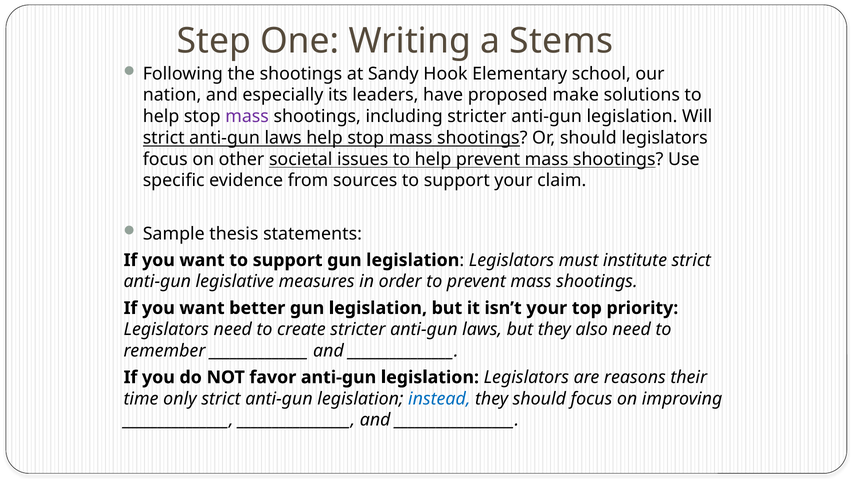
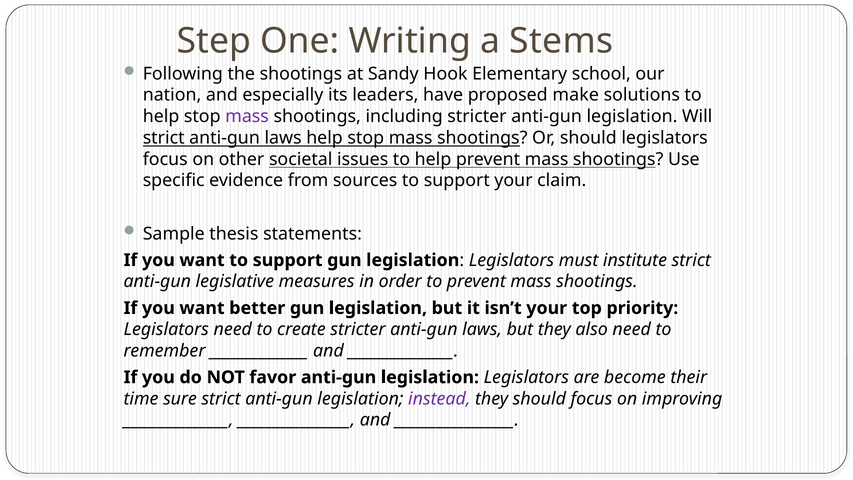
reasons: reasons -> become
only: only -> sure
instead colour: blue -> purple
